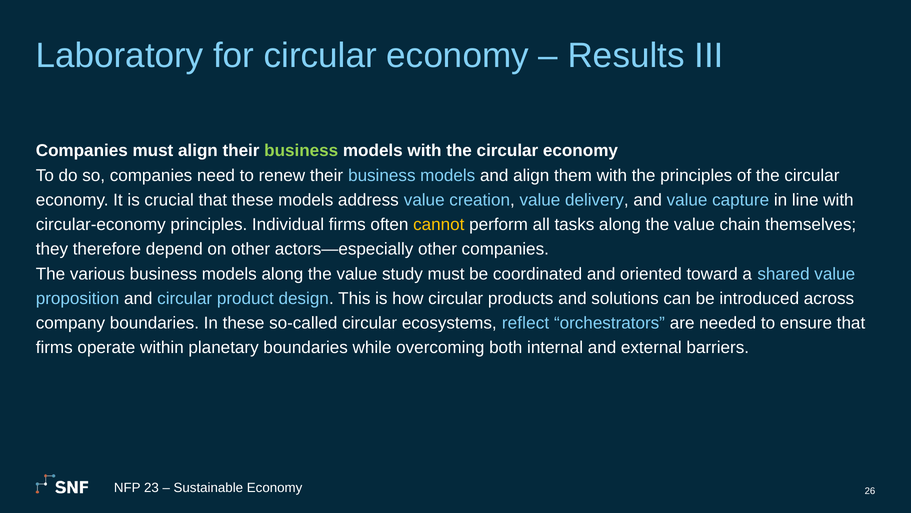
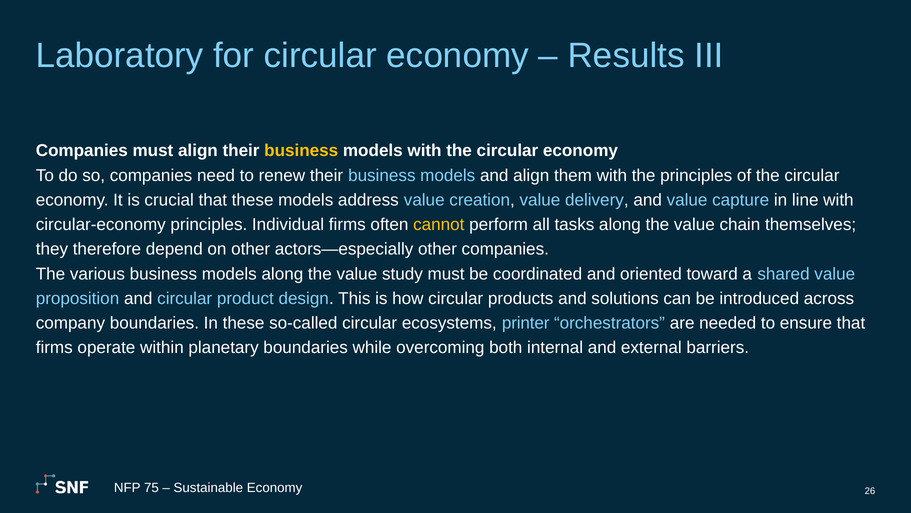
business at (301, 151) colour: light green -> yellow
reflect: reflect -> printer
23: 23 -> 75
